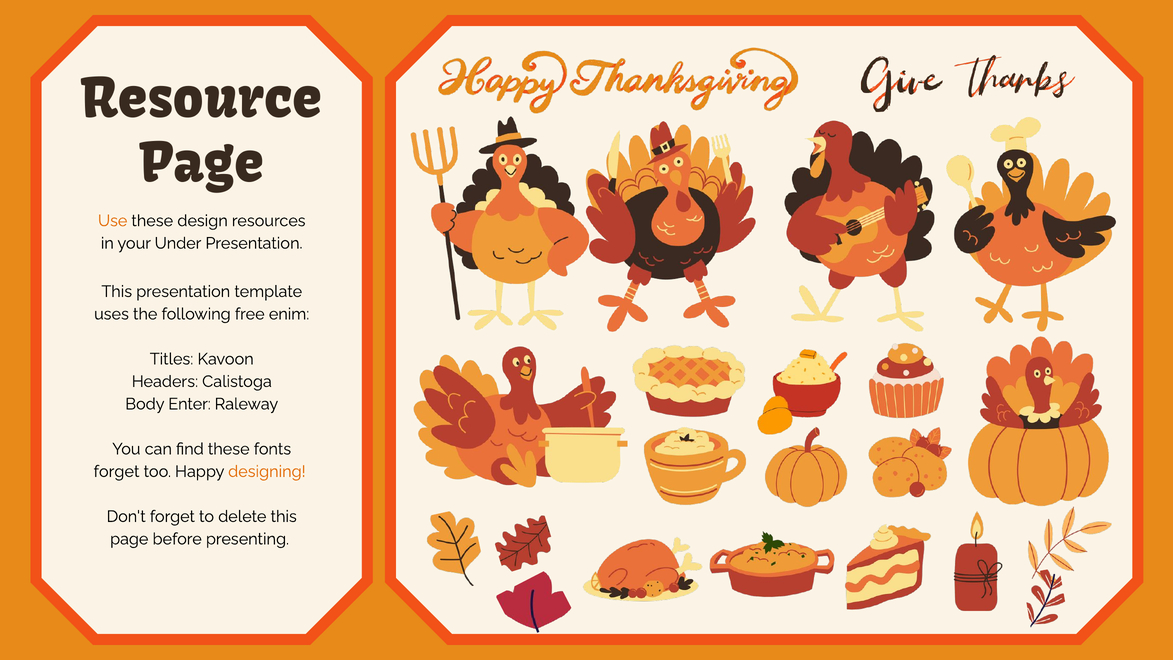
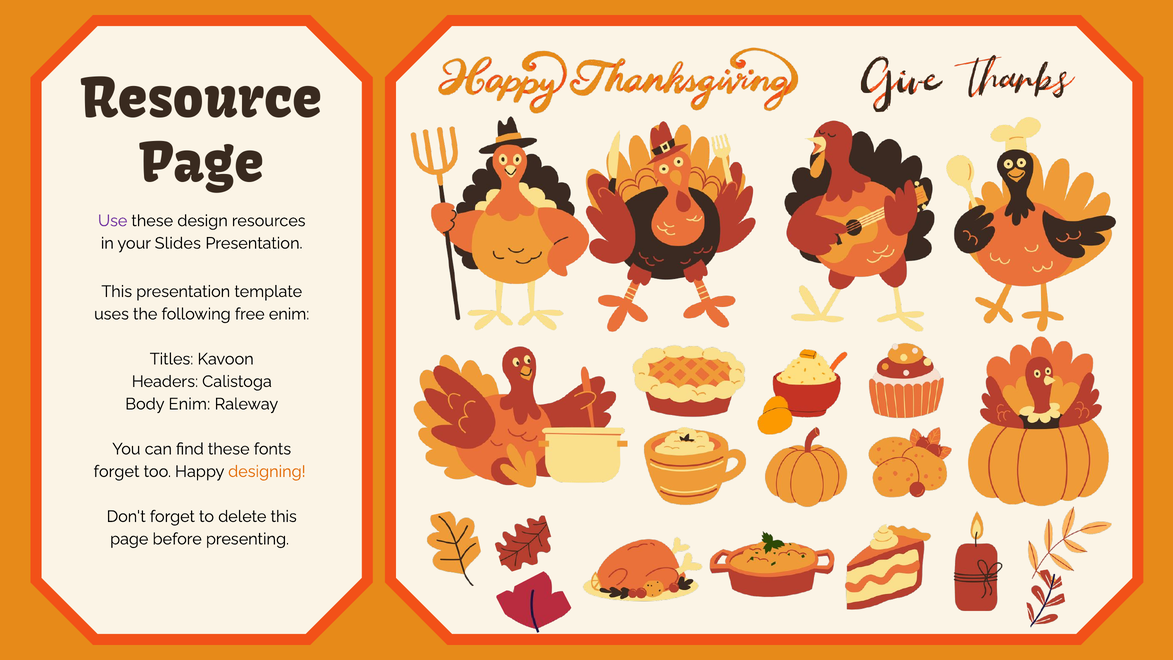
Use colour: orange -> purple
Under: Under -> Slides
Body Enter: Enter -> Enim
